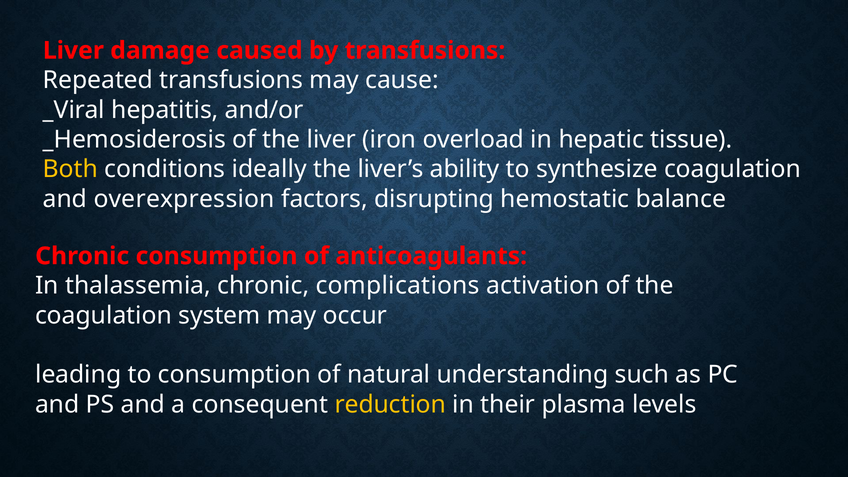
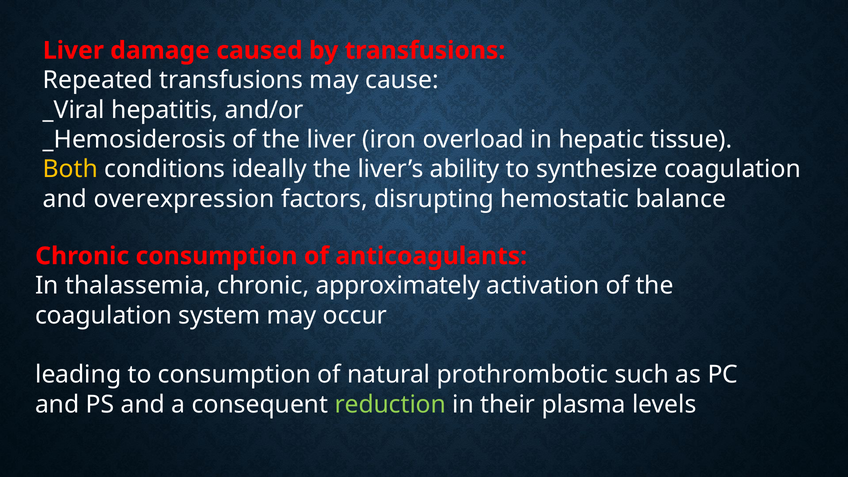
complications: complications -> approximately
understanding: understanding -> prothrombotic
reduction colour: yellow -> light green
